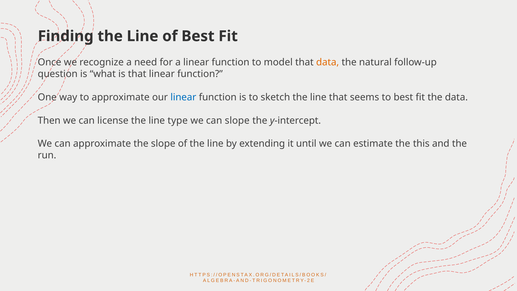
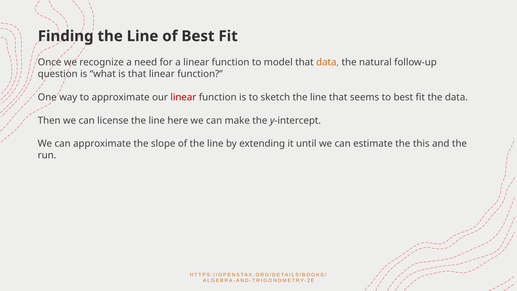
linear at (183, 97) colour: blue -> red
type: type -> here
can slope: slope -> make
